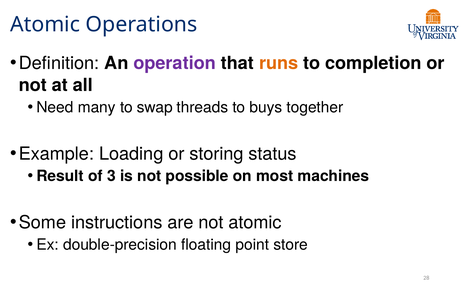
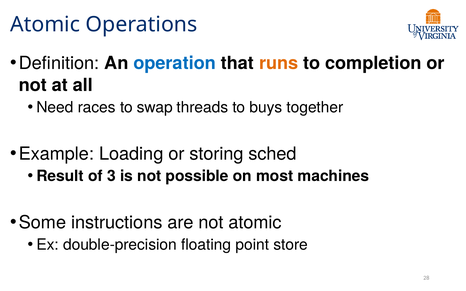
operation colour: purple -> blue
many: many -> races
status: status -> sched
